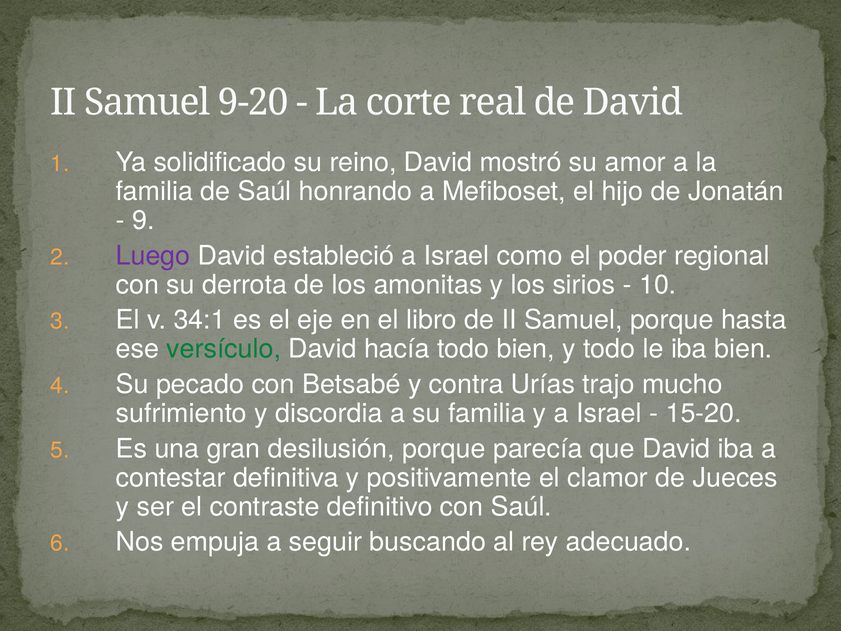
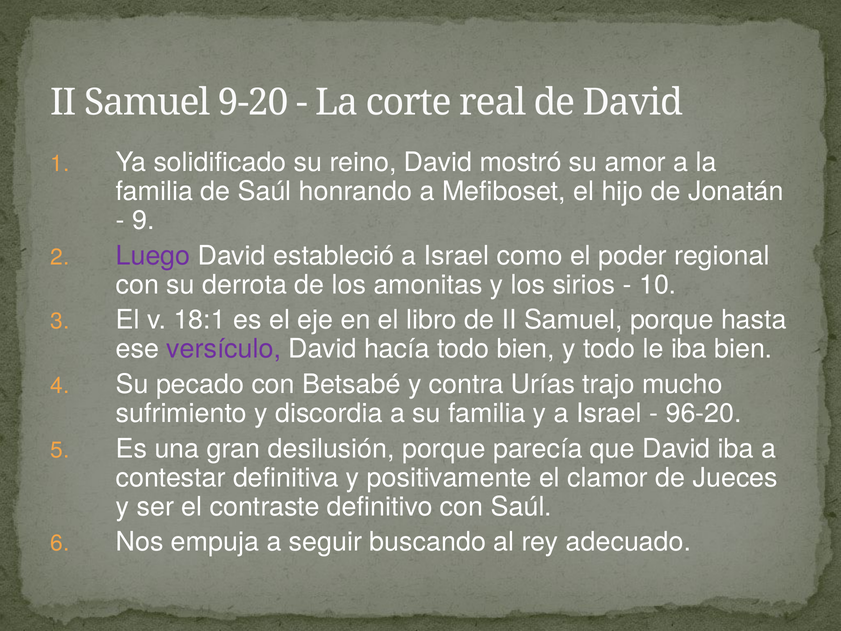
34:1: 34:1 -> 18:1
versículo colour: green -> purple
15-20: 15-20 -> 96-20
